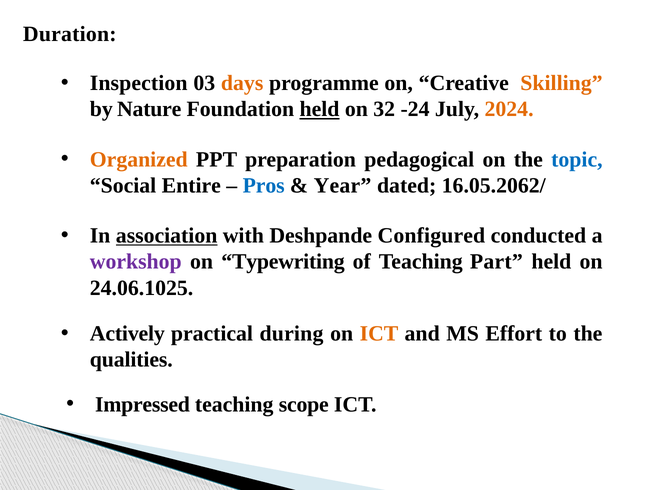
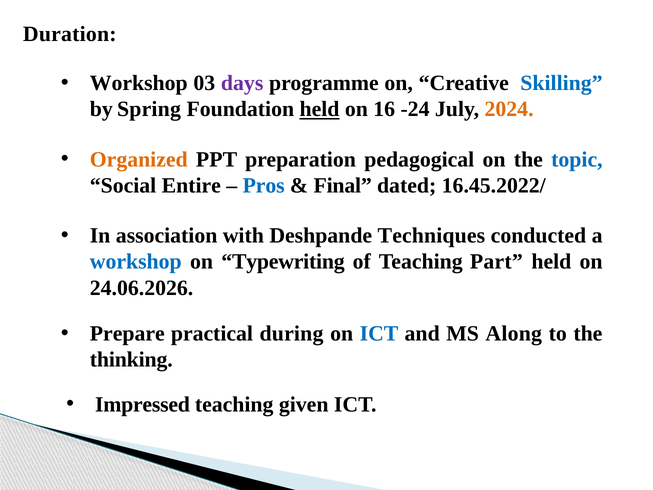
Inspection at (139, 83): Inspection -> Workshop
days colour: orange -> purple
Skilling colour: orange -> blue
Nature: Nature -> Spring
32: 32 -> 16
Year: Year -> Final
16.05.2062/: 16.05.2062/ -> 16.45.2022/
association underline: present -> none
Configured: Configured -> Techniques
workshop at (136, 262) colour: purple -> blue
24.06.1025: 24.06.1025 -> 24.06.2026
Actively: Actively -> Prepare
ICT at (379, 333) colour: orange -> blue
Effort: Effort -> Along
qualities: qualities -> thinking
scope: scope -> given
